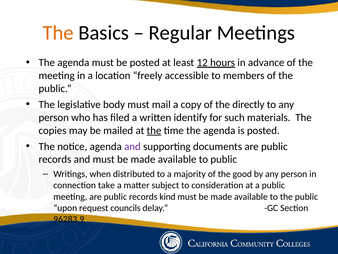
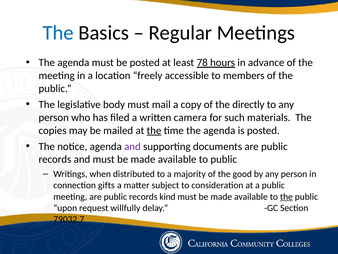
The at (58, 33) colour: orange -> blue
12: 12 -> 78
identify: identify -> camera
take: take -> gifts
the at (286, 196) underline: none -> present
councils: councils -> willfully
96283.9: 96283.9 -> 79032.7
